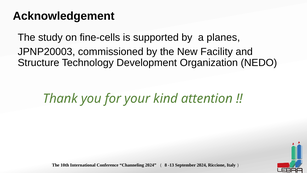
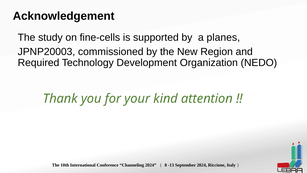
Facility: Facility -> Region
Structure: Structure -> Required
